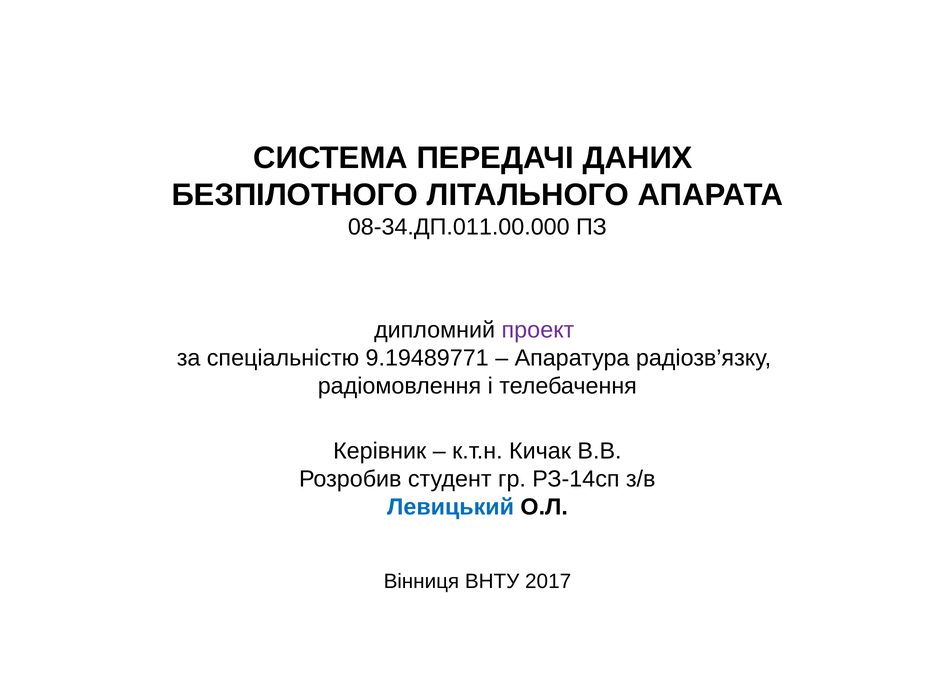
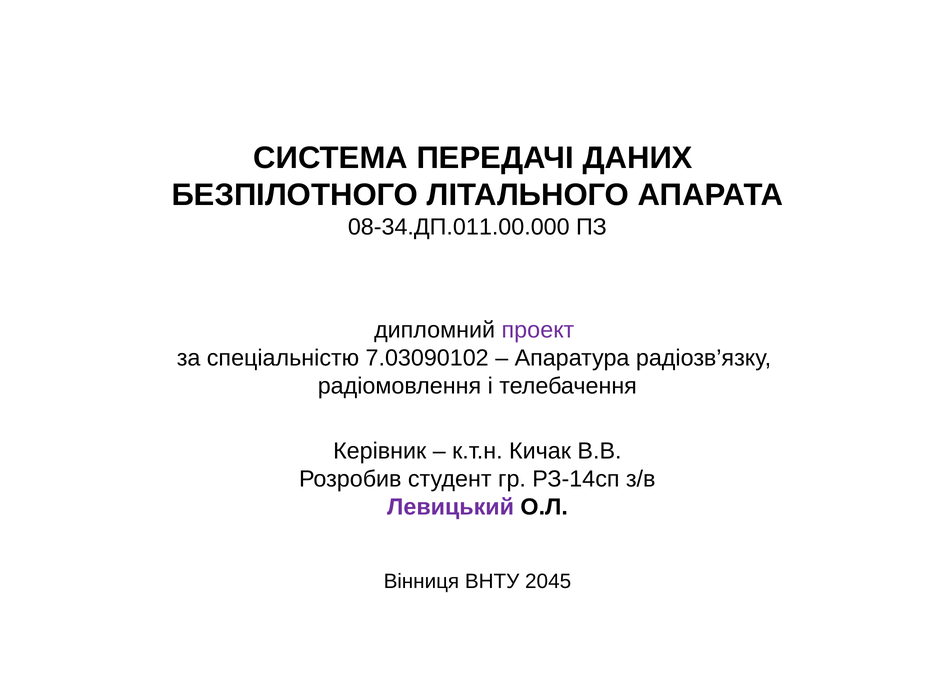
9.19489771: 9.19489771 -> 7.03090102
Левицький colour: blue -> purple
2017: 2017 -> 2045
